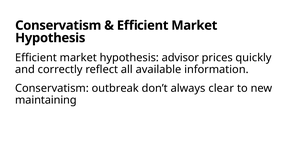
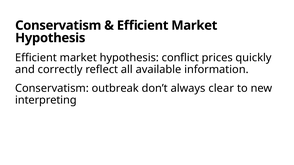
advisor: advisor -> conflict
maintaining: maintaining -> interpreting
